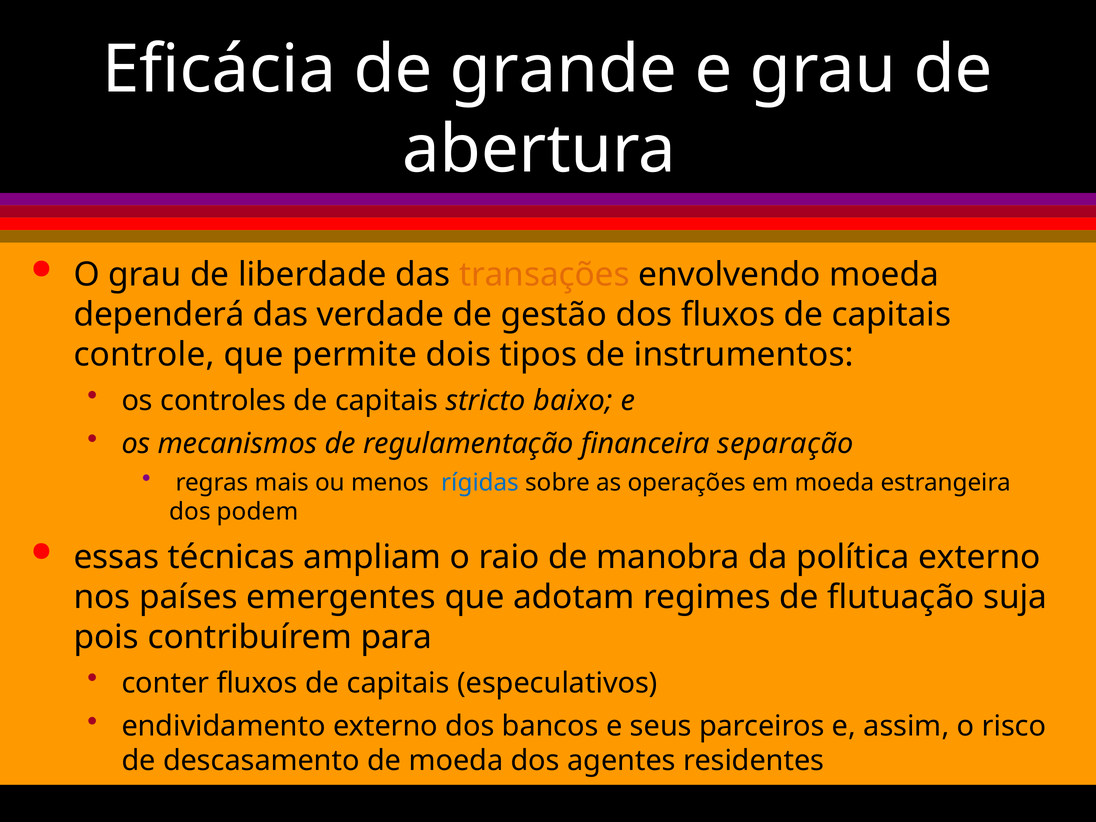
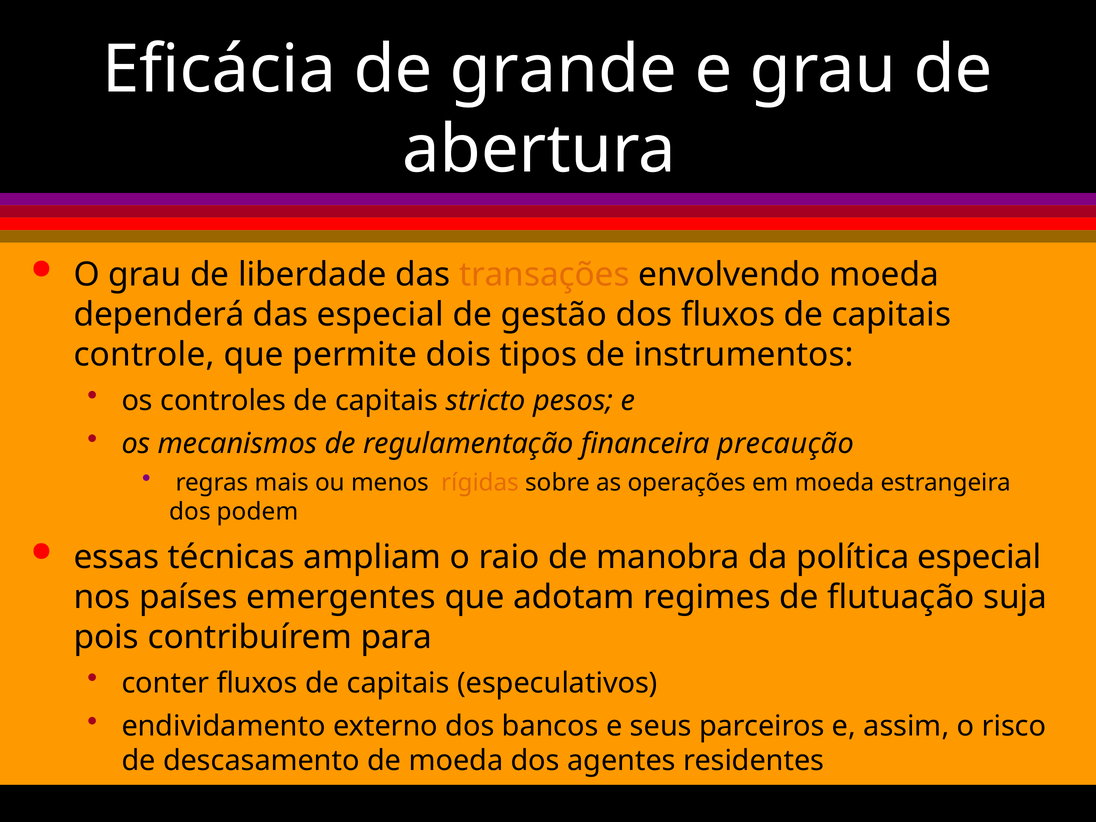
das verdade: verdade -> especial
baixo: baixo -> pesos
separação: separação -> precaução
rígidas colour: blue -> orange
política externo: externo -> especial
